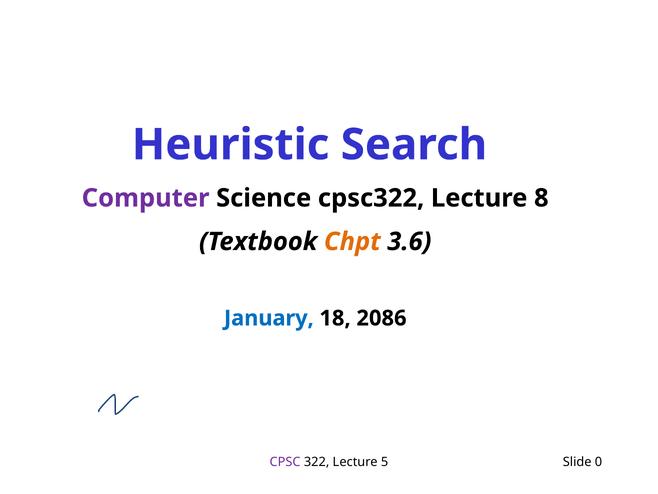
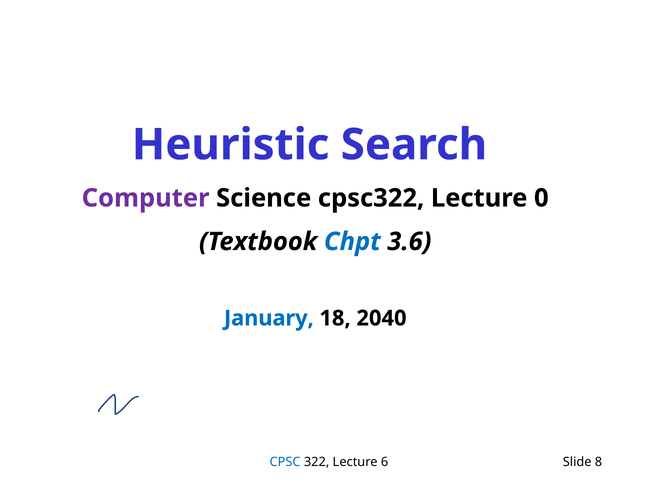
8: 8 -> 0
Chpt colour: orange -> blue
2086: 2086 -> 2040
CPSC colour: purple -> blue
5: 5 -> 6
0: 0 -> 8
